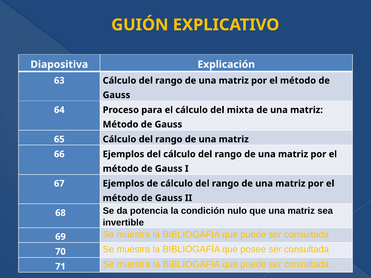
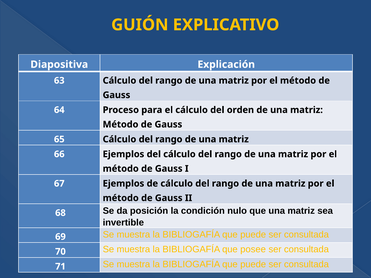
mixta: mixta -> orden
potencia: potencia -> posición
